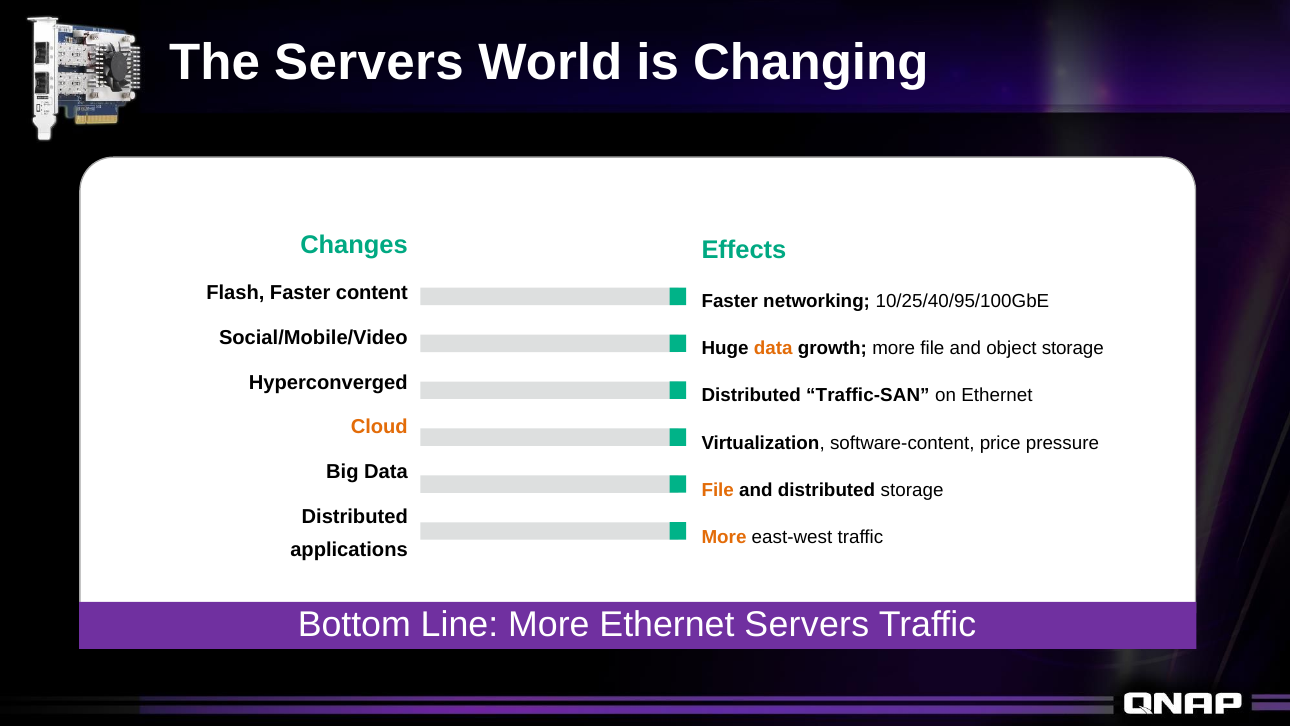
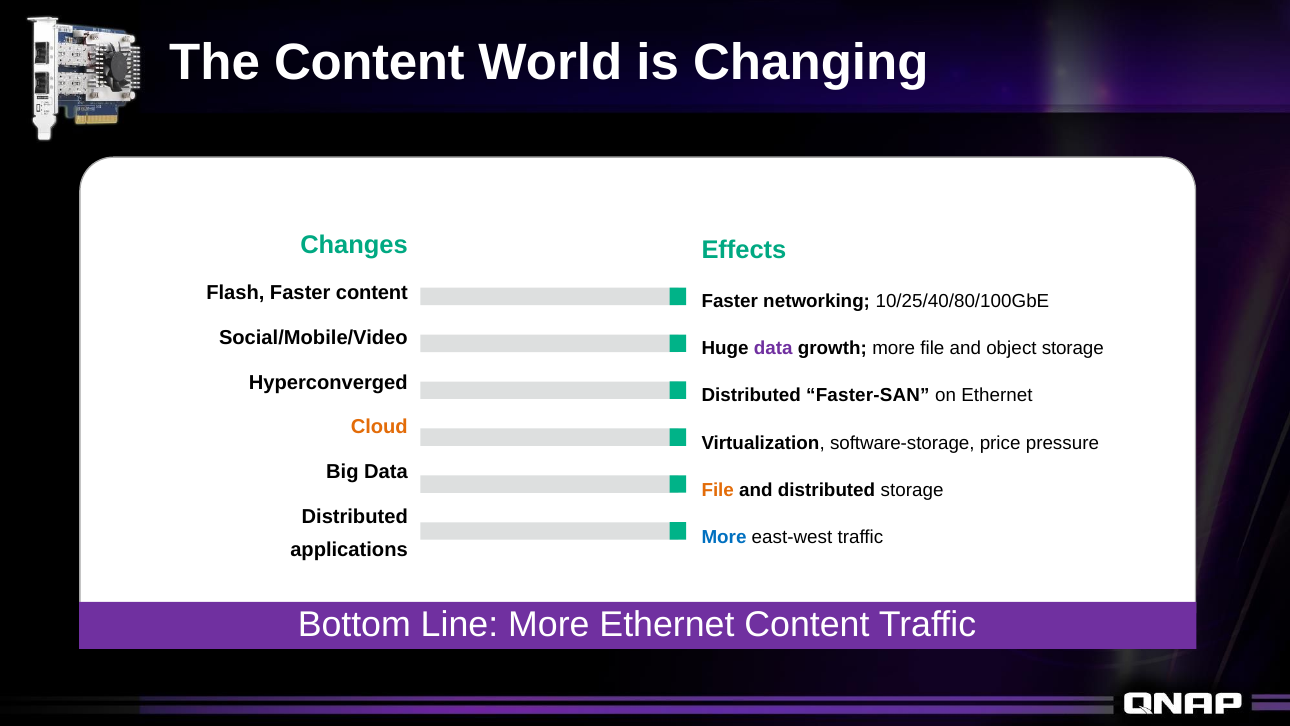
The Servers: Servers -> Content
10/25/40/95/100GbE: 10/25/40/95/100GbE -> 10/25/40/80/100GbE
data at (773, 348) colour: orange -> purple
Traffic-SAN: Traffic-SAN -> Faster-SAN
software-content: software-content -> software-storage
More at (724, 537) colour: orange -> blue
Ethernet Servers: Servers -> Content
